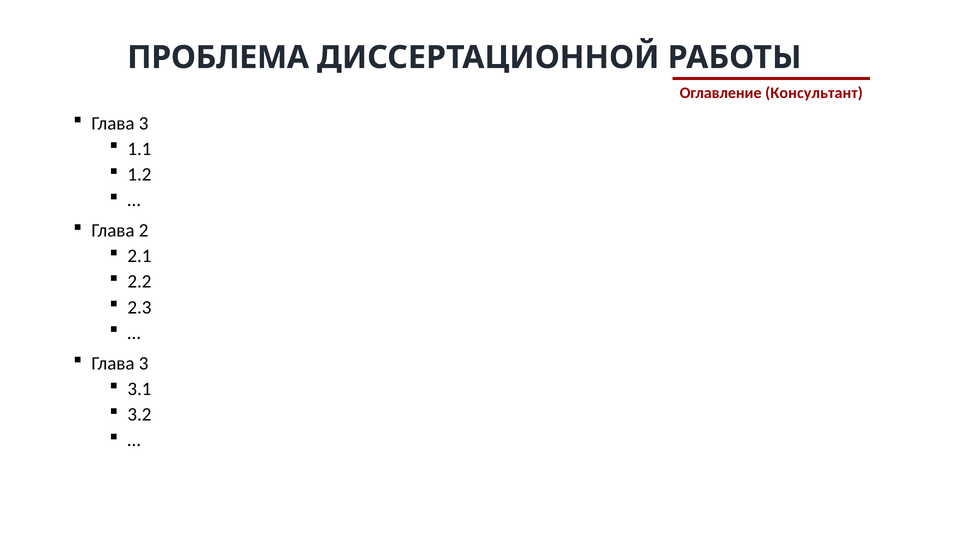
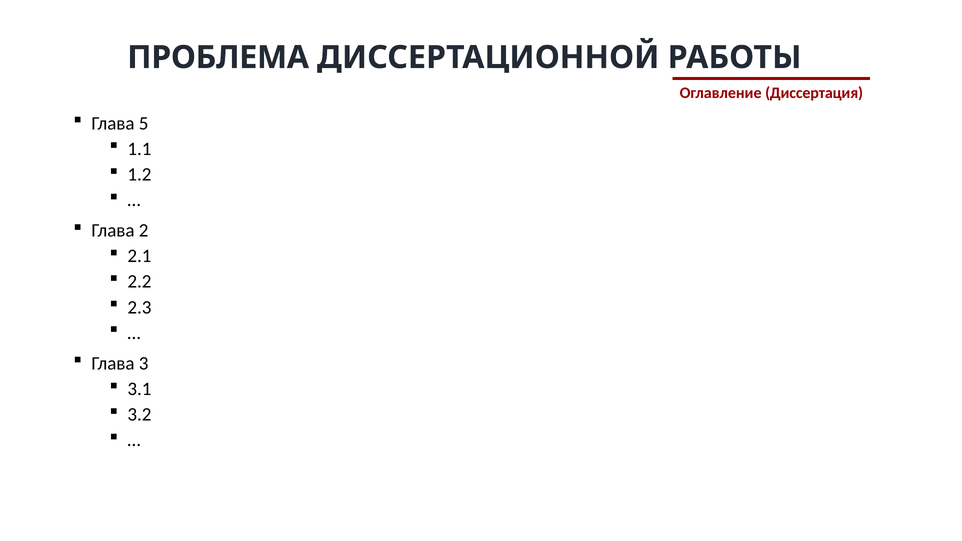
Консультант: Консультант -> Диссертация
3 at (144, 123): 3 -> 5
